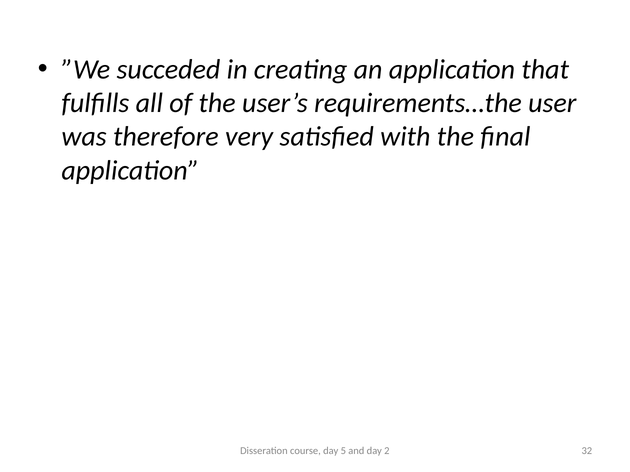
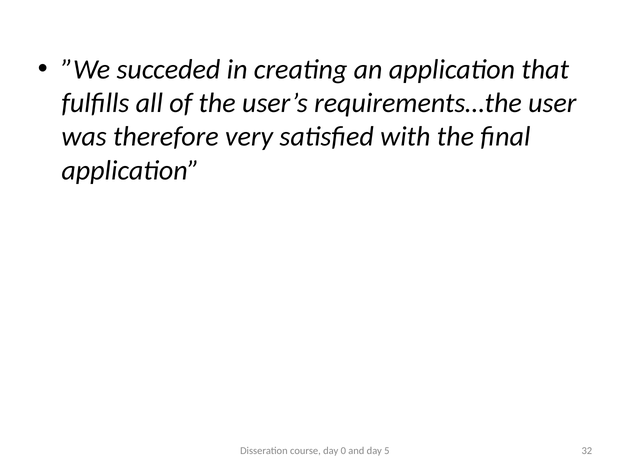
5: 5 -> 0
2: 2 -> 5
